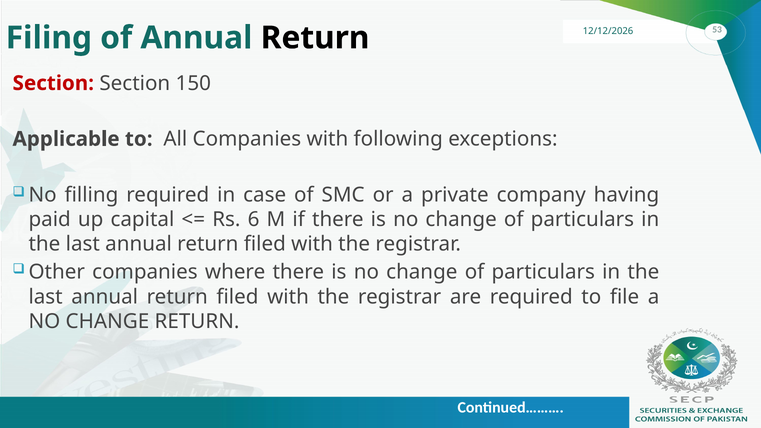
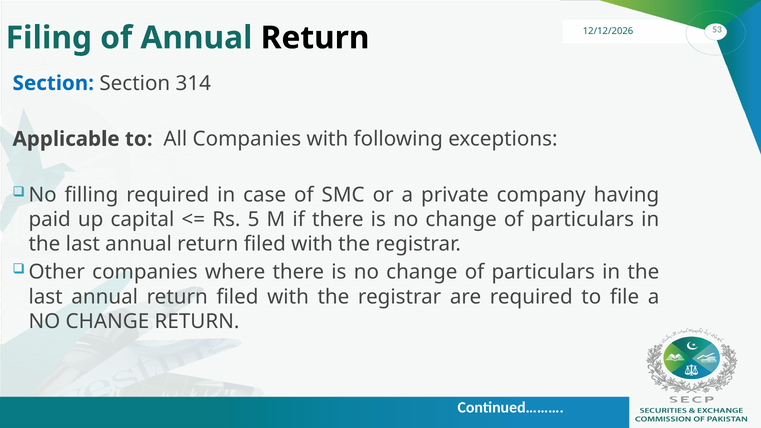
Section at (53, 83) colour: red -> blue
150: 150 -> 314
6: 6 -> 5
